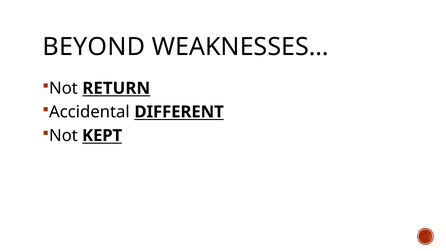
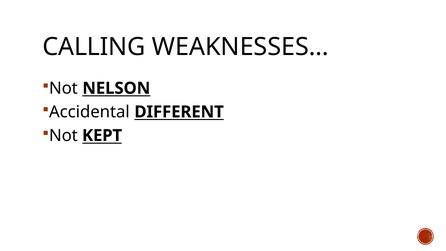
BEYOND: BEYOND -> CALLING
RETURN: RETURN -> NELSON
